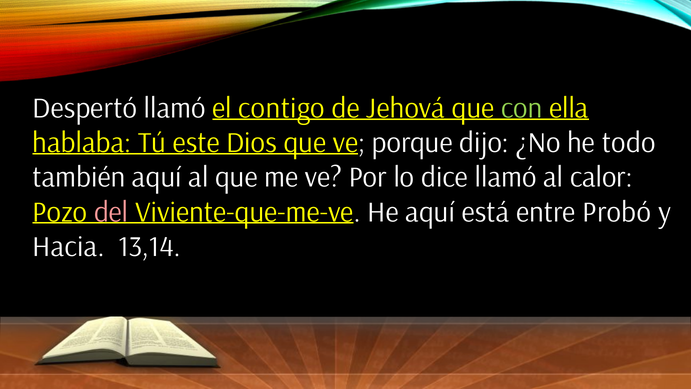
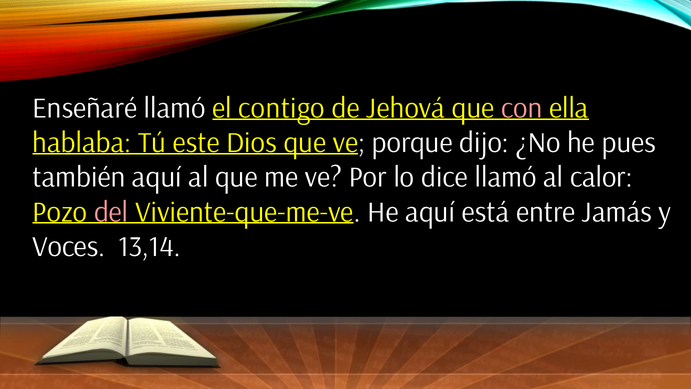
Despertó: Despertó -> Enseñaré
con colour: light green -> pink
todo: todo -> pues
Probó: Probó -> Jamás
Hacia: Hacia -> Voces
